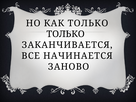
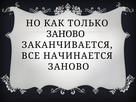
ТОЛЬКО at (66, 34): ТОЛЬКО -> ЗАНОВО
